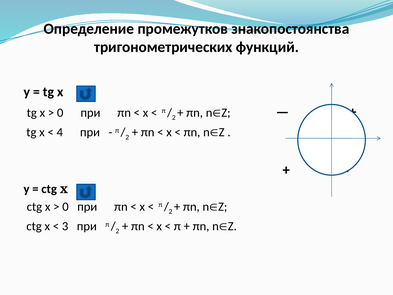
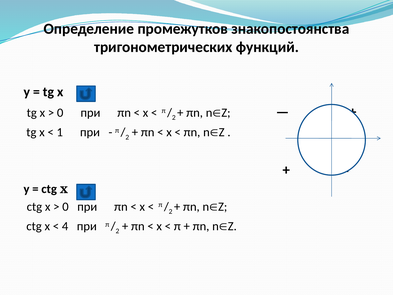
4: 4 -> 1
3: 3 -> 4
